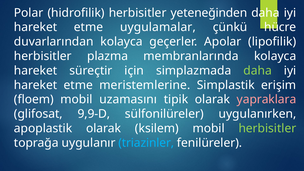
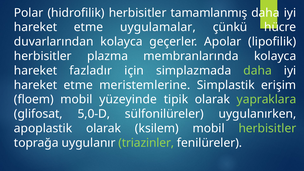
yeteneğinden: yeteneğinden -> tamamlanmış
süreçtir: süreçtir -> fazladır
uzamasını: uzamasını -> yüzeyinde
yapraklara colour: pink -> light green
9,9-D: 9,9-D -> 5,0-D
triazinler colour: light blue -> light green
